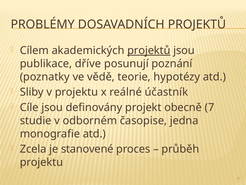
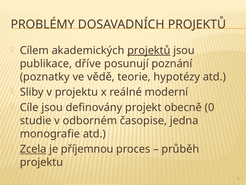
účastník: účastník -> moderní
7: 7 -> 0
Zcela underline: none -> present
stanovené: stanovené -> příjemnou
